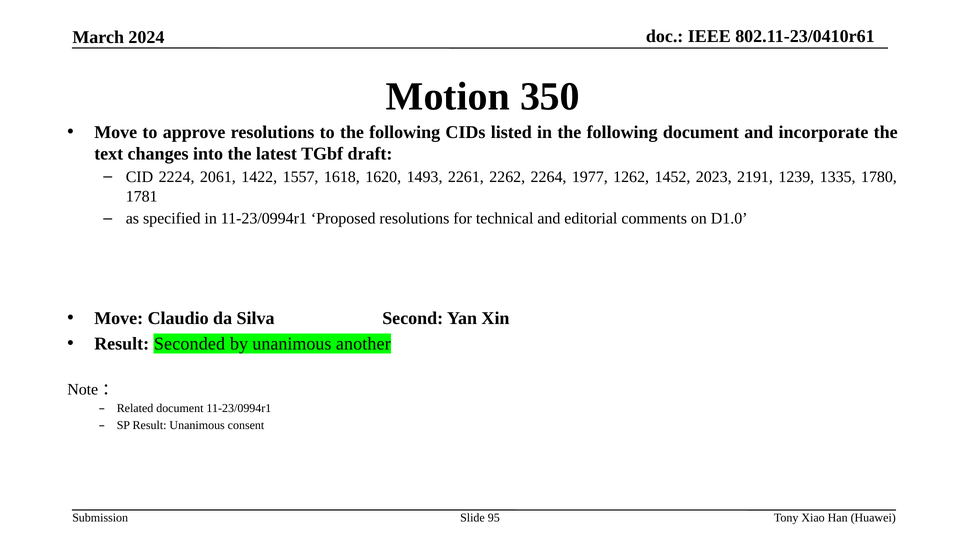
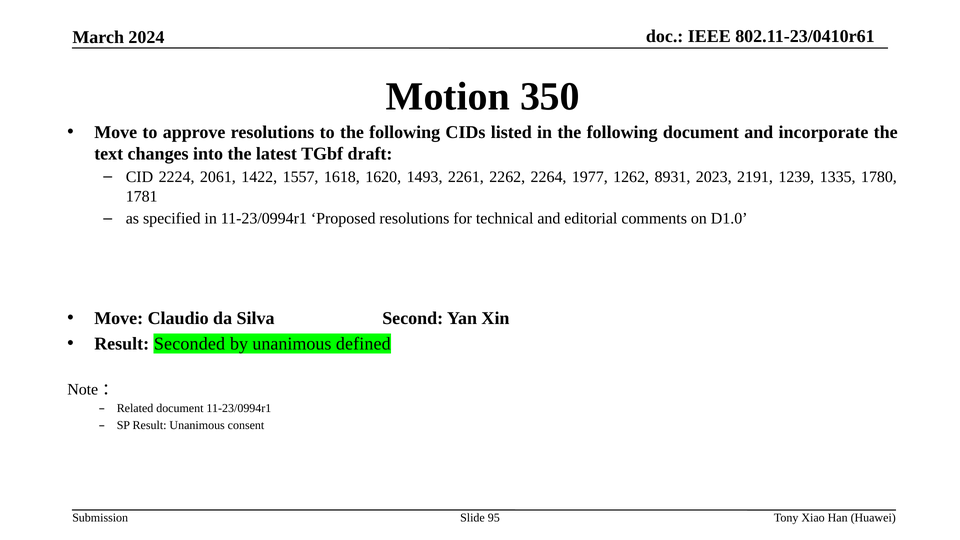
1452: 1452 -> 8931
another: another -> defined
